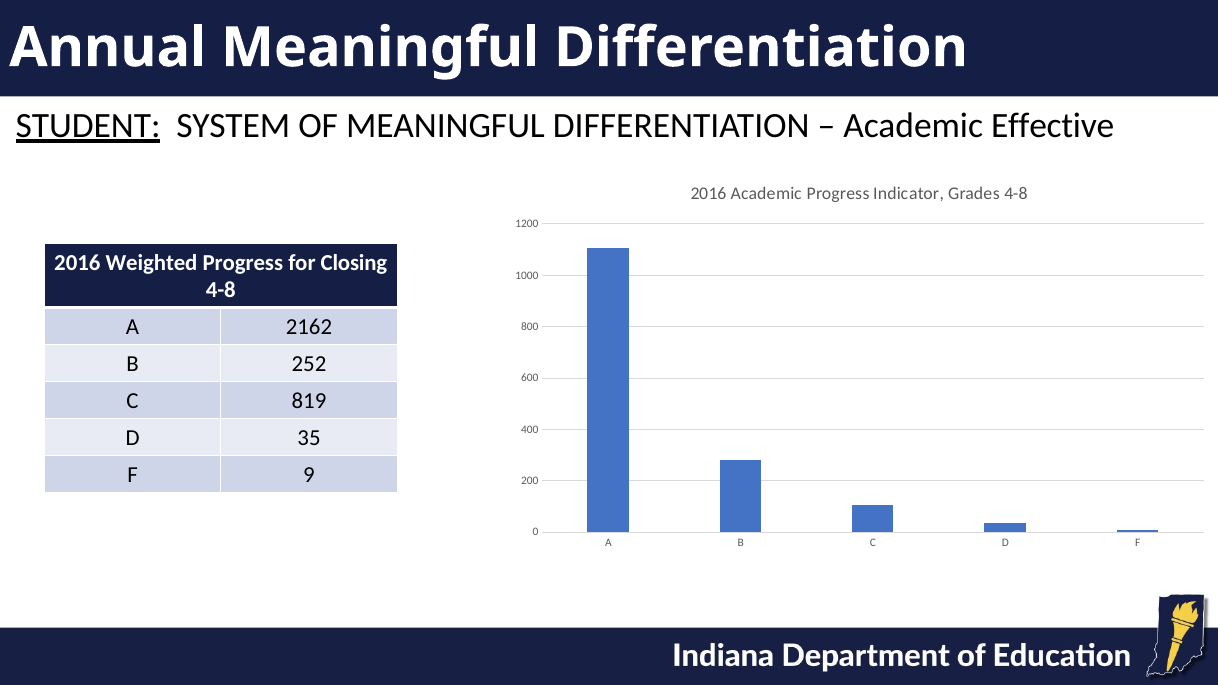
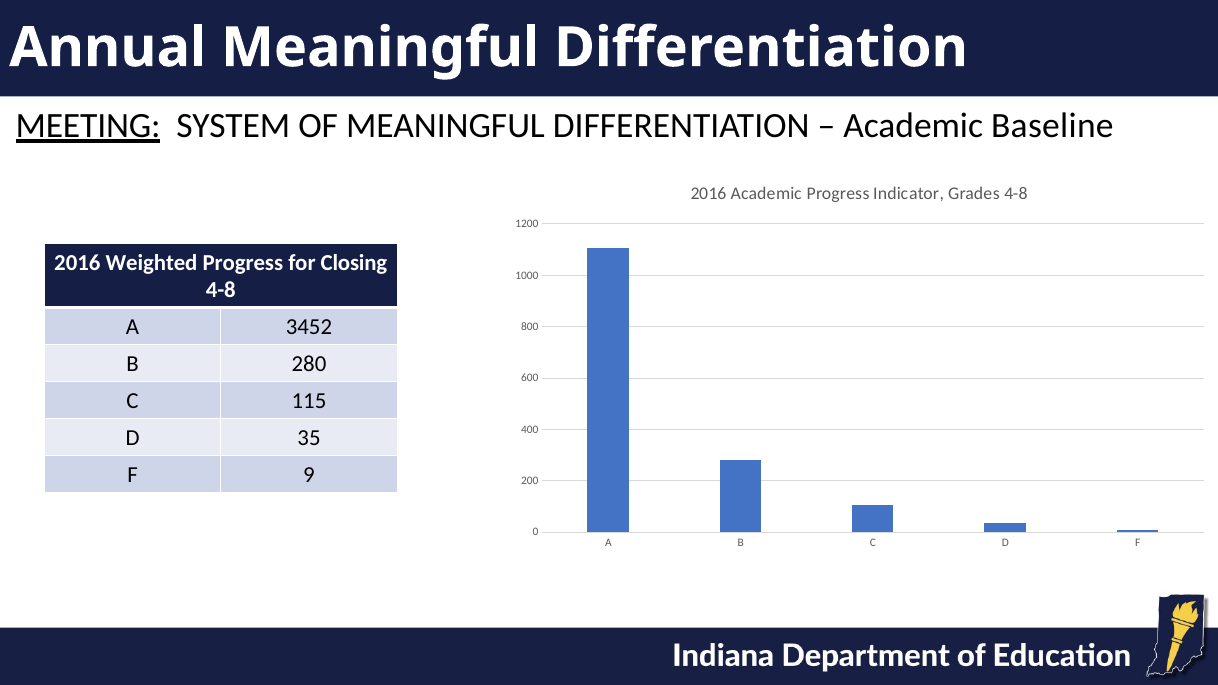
STUDENT: STUDENT -> MEETING
Effective: Effective -> Baseline
2162: 2162 -> 3452
252: 252 -> 280
819: 819 -> 115
